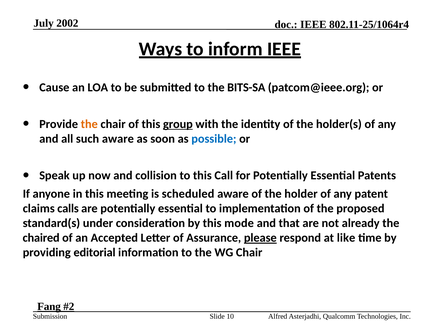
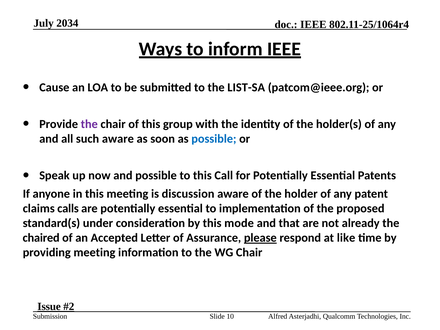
2002: 2002 -> 2034
BITS-SA: BITS-SA -> LIST-SA
the at (89, 124) colour: orange -> purple
group underline: present -> none
and collision: collision -> possible
scheduled: scheduled -> discussion
providing editorial: editorial -> meeting
Fang: Fang -> Issue
